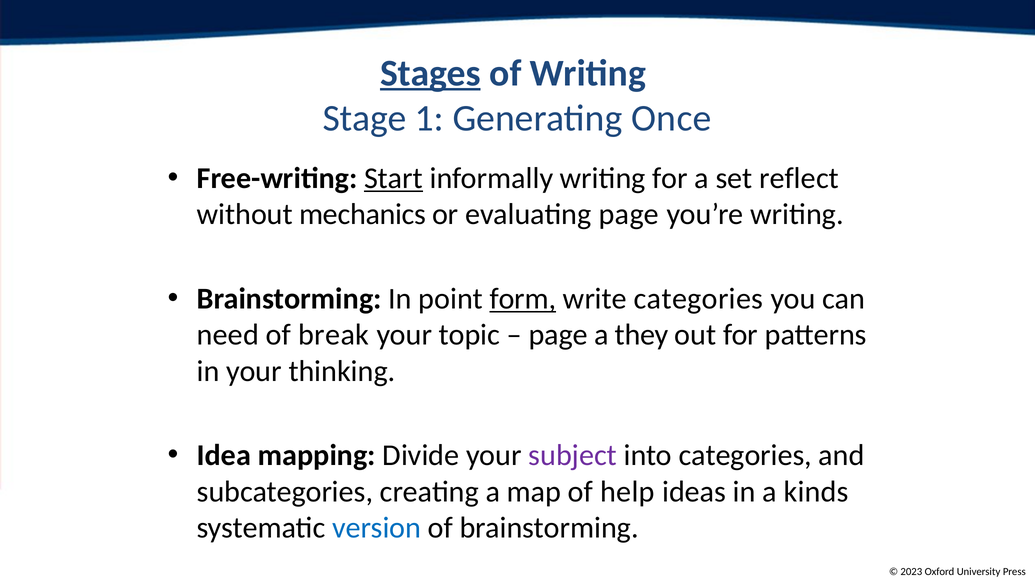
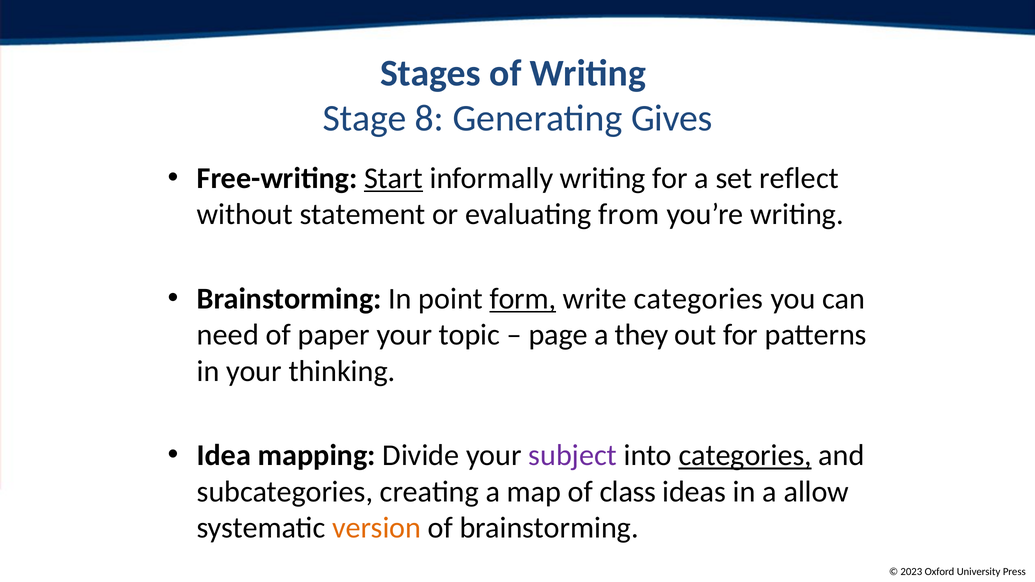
Stages underline: present -> none
1: 1 -> 8
Once: Once -> Gives
mechanics: mechanics -> statement
evaluating page: page -> from
break: break -> paper
categories at (745, 456) underline: none -> present
help: help -> class
kinds: kinds -> allow
version colour: blue -> orange
